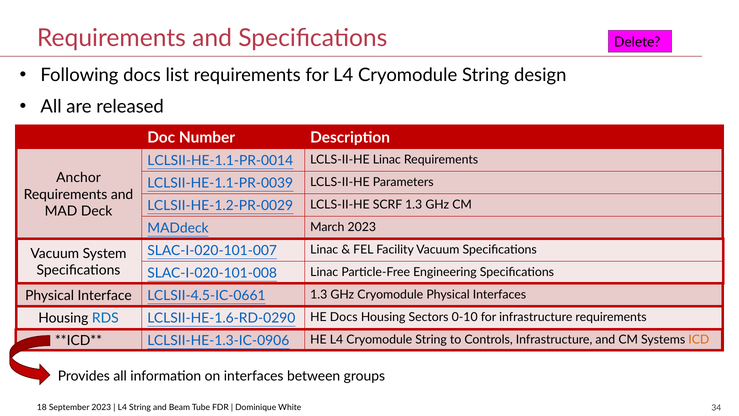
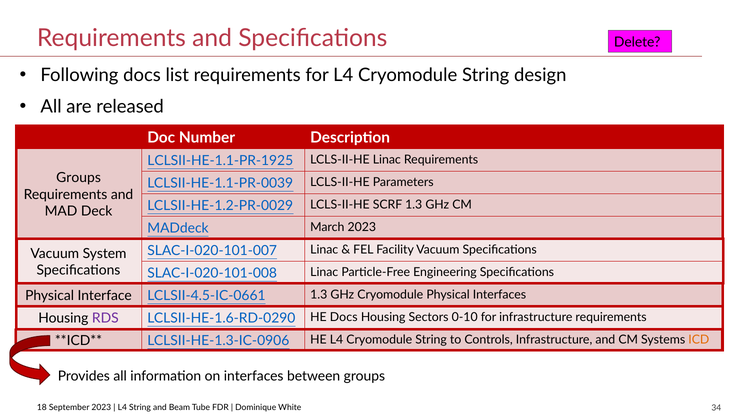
LCLSII-HE-1.1-PR-0014: LCLSII-HE-1.1-PR-0014 -> LCLSII-HE-1.1-PR-1925
Anchor at (79, 178): Anchor -> Groups
RDS colour: blue -> purple
